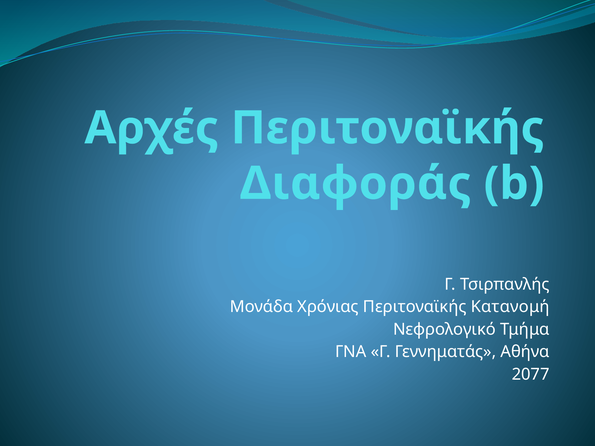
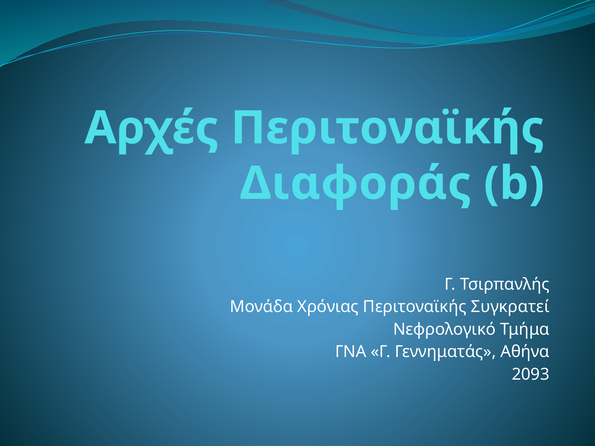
Κατανομή: Κατανομή -> Συγκρατεί
2077: 2077 -> 2093
